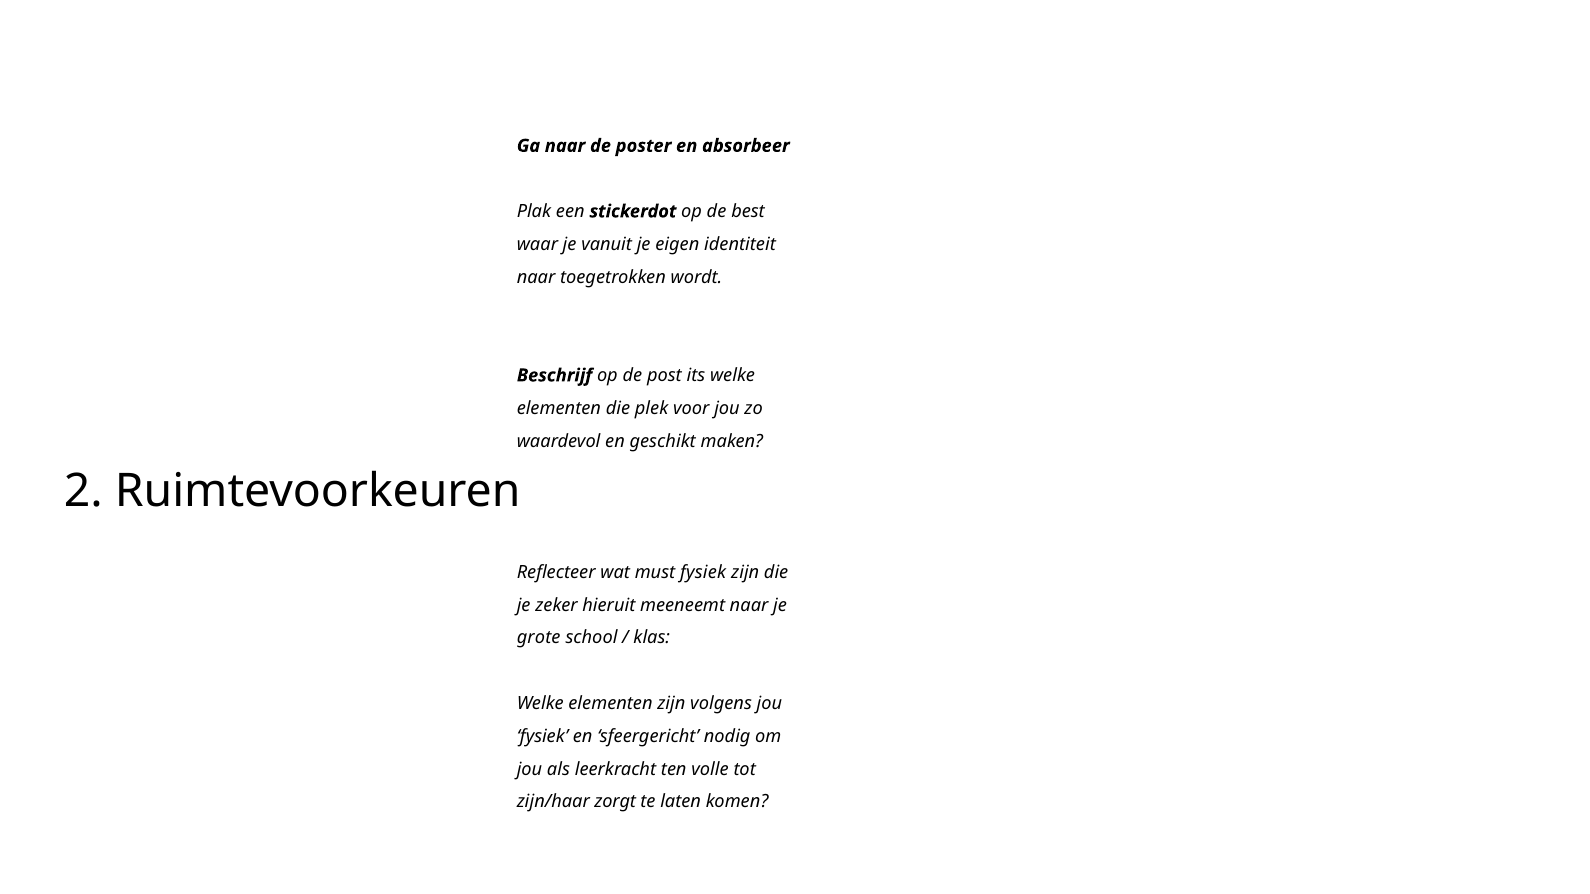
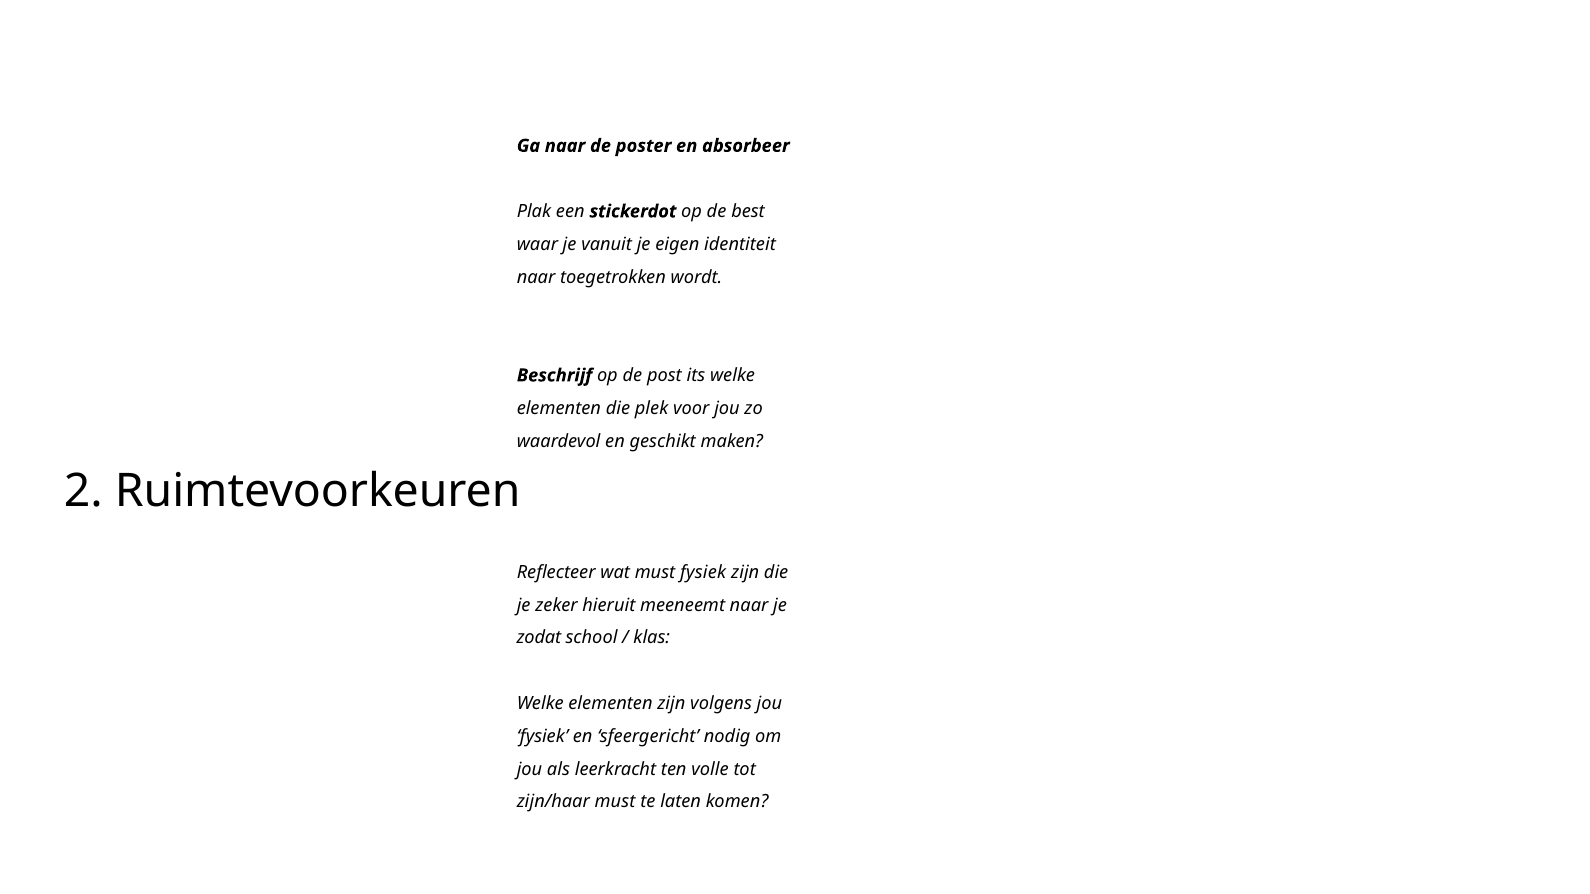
grote: grote -> zodat
zijn/haar zorgt: zorgt -> must
